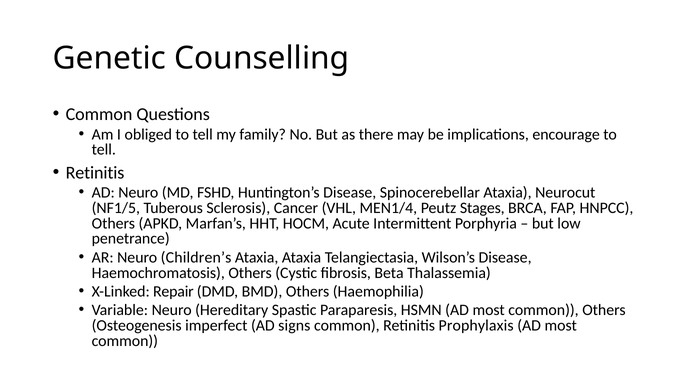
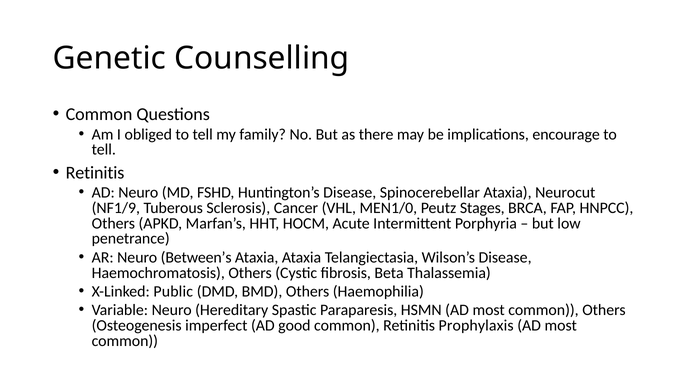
NF1/5: NF1/5 -> NF1/9
MEN1/4: MEN1/4 -> MEN1/0
Children’s: Children’s -> Between’s
Repair: Repair -> Public
signs: signs -> good
